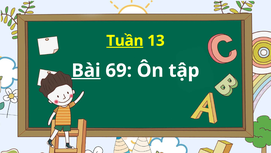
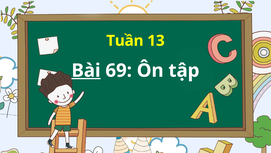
Tuần underline: present -> none
